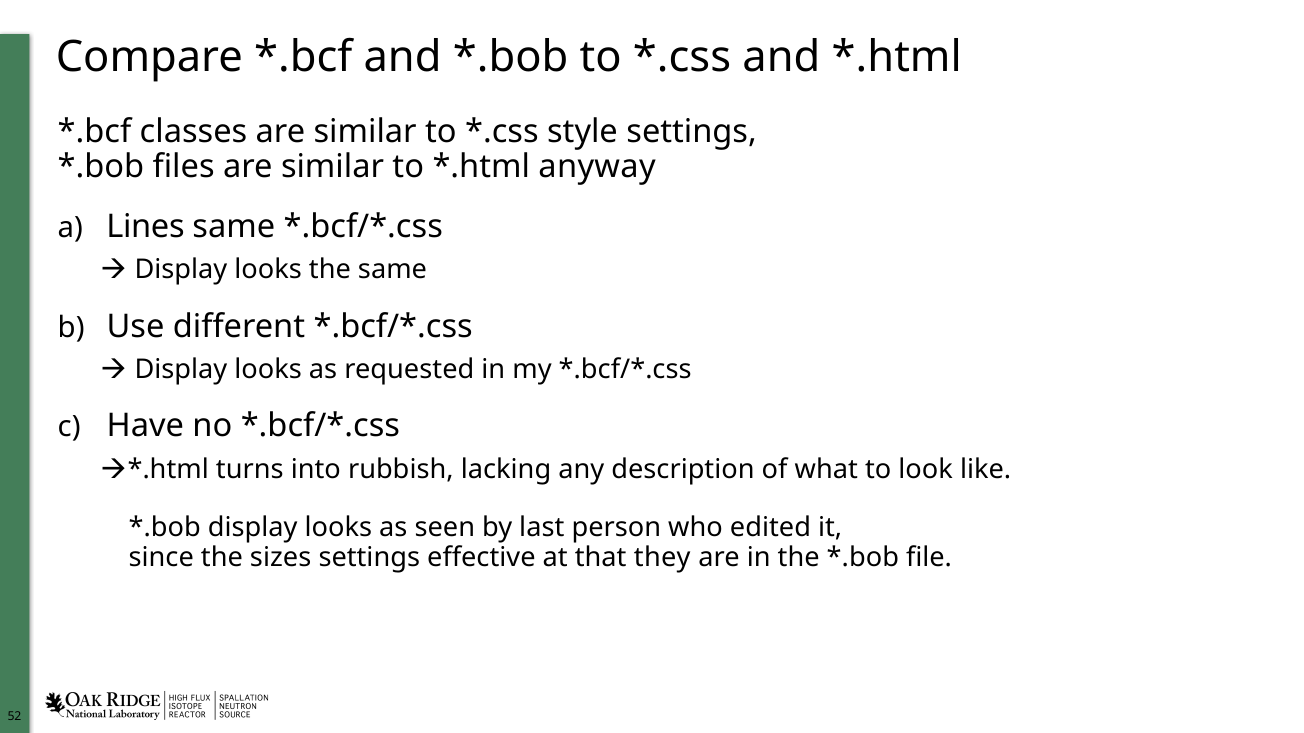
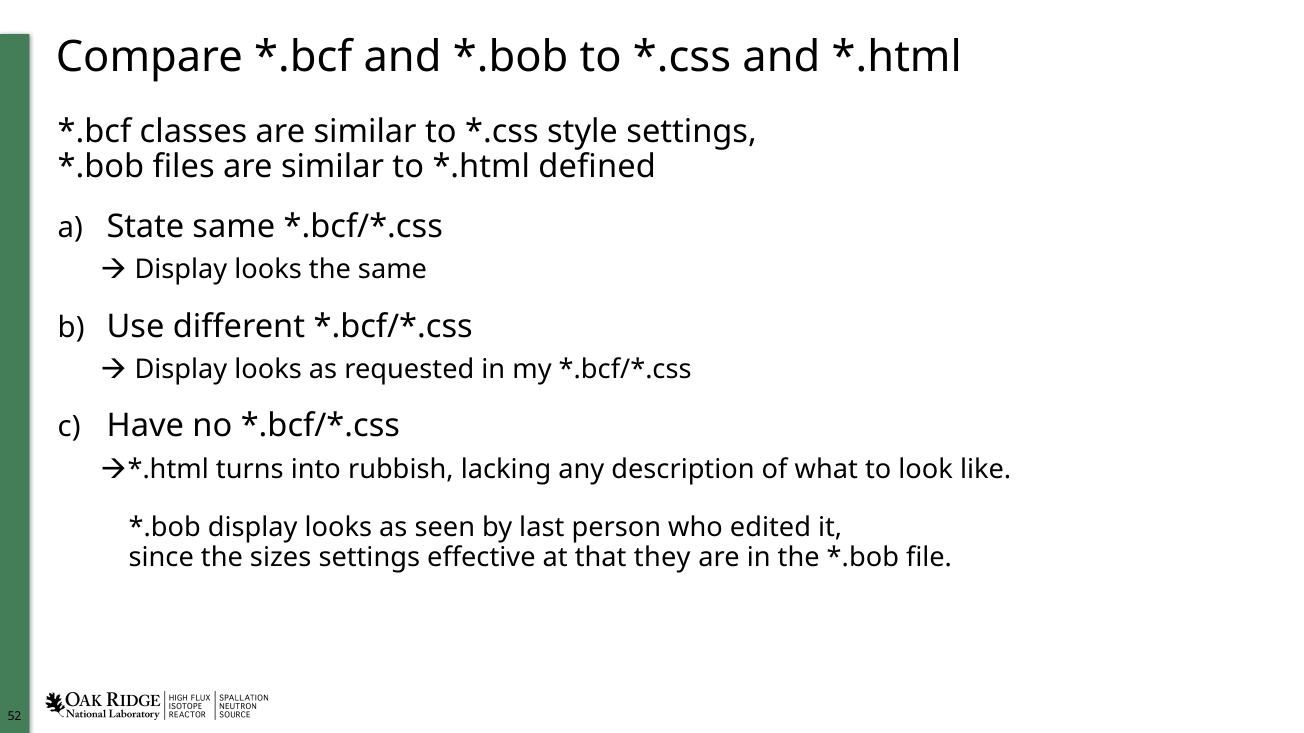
anyway: anyway -> defined
Lines: Lines -> State
